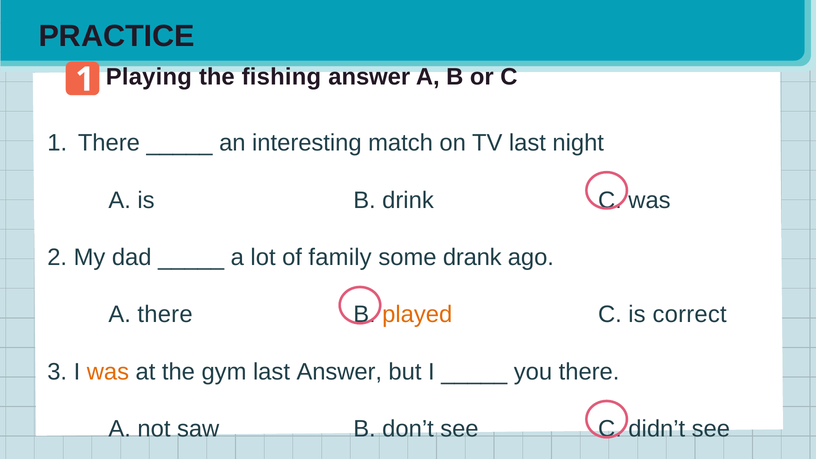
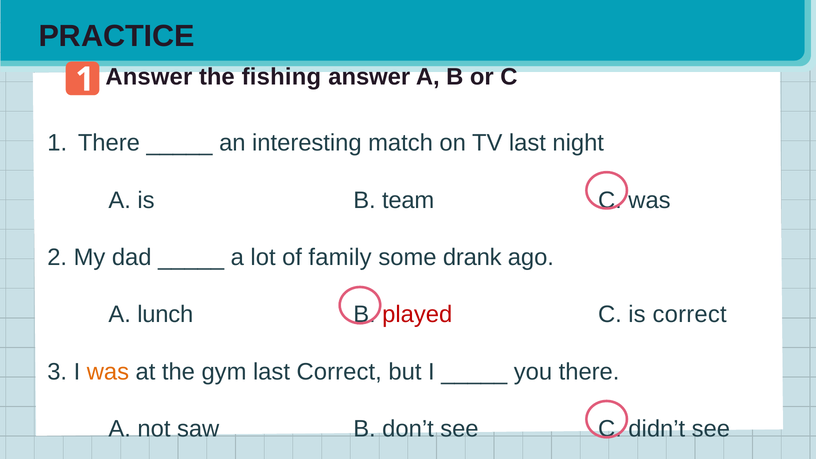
Playing at (149, 77): Playing -> Answer
drink: drink -> team
A there: there -> lunch
played colour: orange -> red
last Answer: Answer -> Correct
